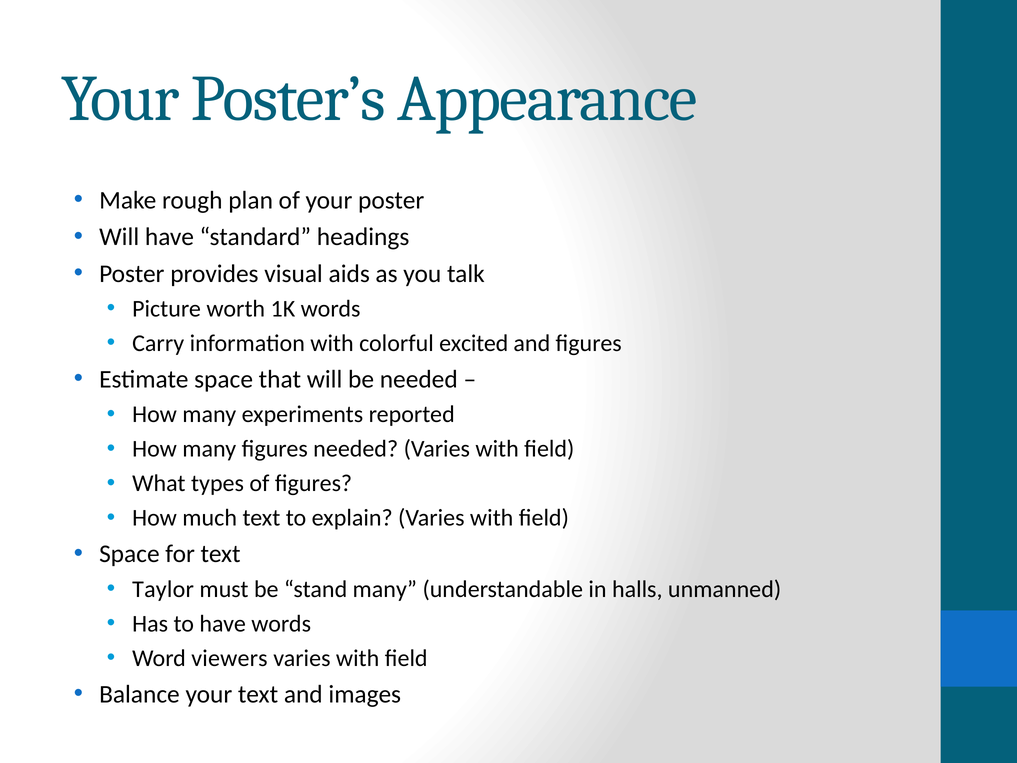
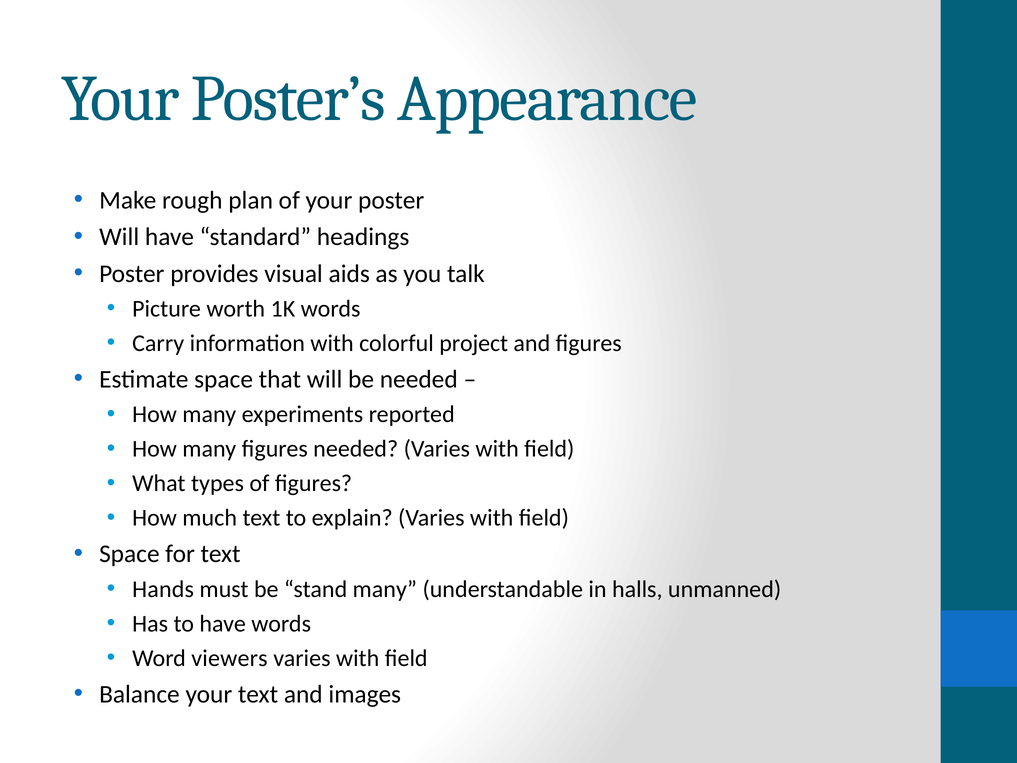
excited: excited -> project
Taylor: Taylor -> Hands
